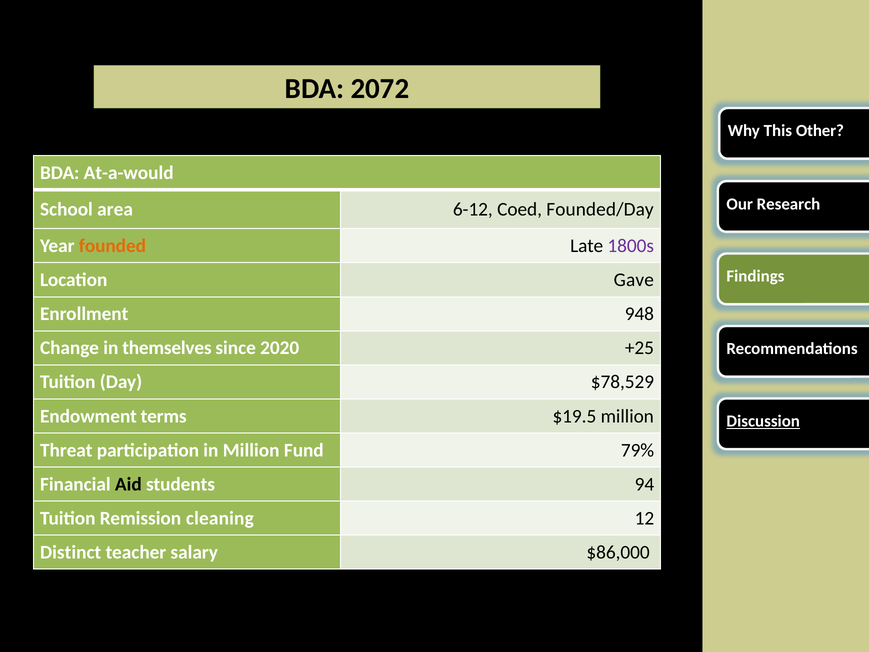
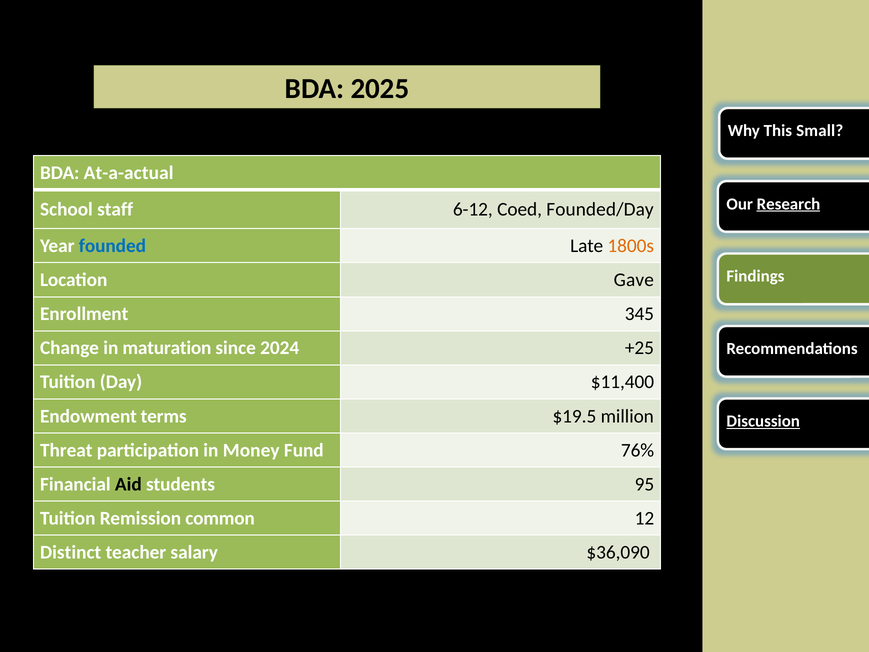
2072: 2072 -> 2025
Other: Other -> Small
At-a-would: At-a-would -> At-a-actual
Research underline: none -> present
area: area -> staff
founded colour: orange -> blue
1800s colour: purple -> orange
948: 948 -> 345
themselves: themselves -> maturation
2020: 2020 -> 2024
$78,529: $78,529 -> $11,400
in Million: Million -> Money
79%: 79% -> 76%
94: 94 -> 95
cleaning: cleaning -> common
$86,000: $86,000 -> $36,090
